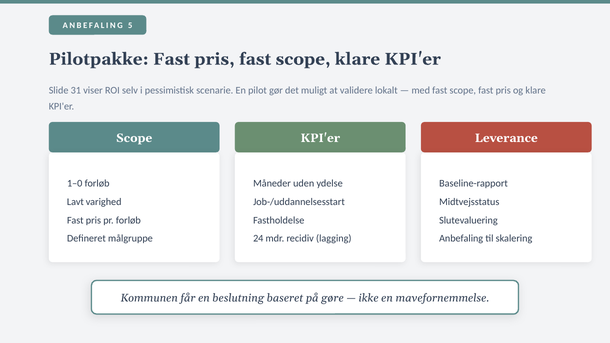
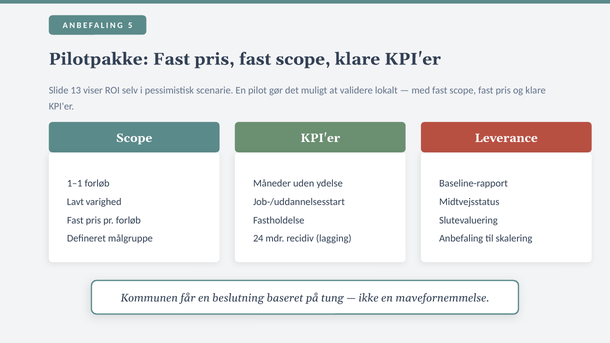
31: 31 -> 13
1–0: 1–0 -> 1–1
gøre: gøre -> tung
